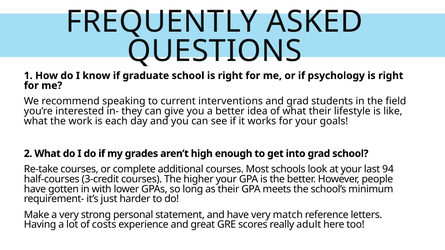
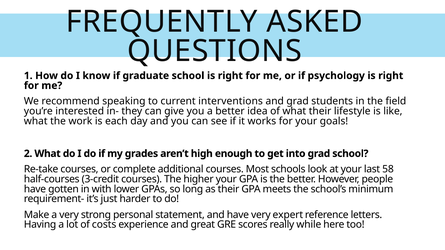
94: 94 -> 58
match: match -> expert
adult: adult -> while
